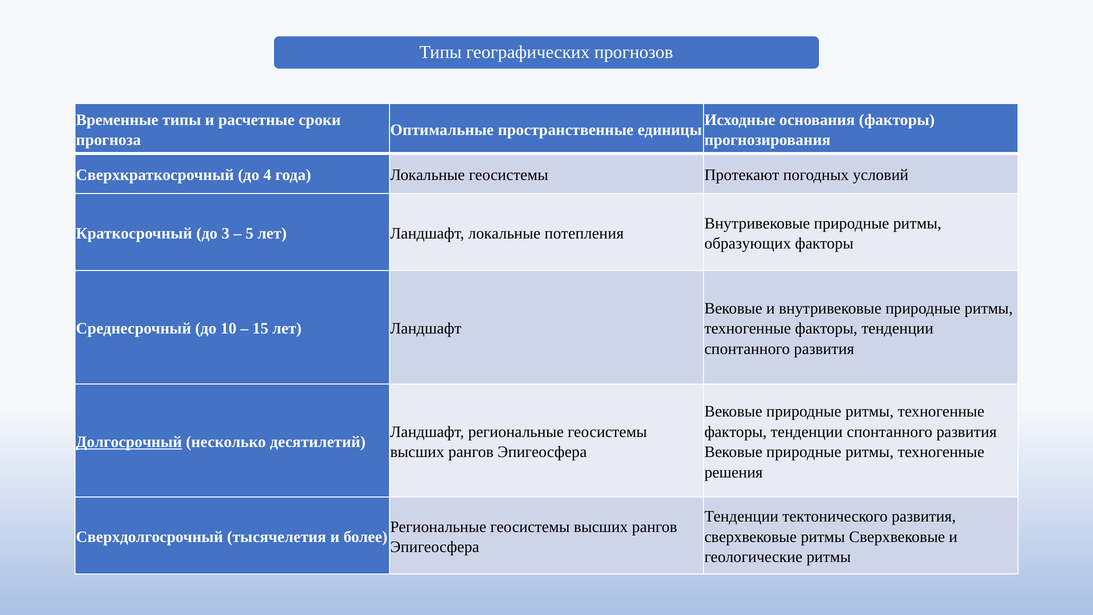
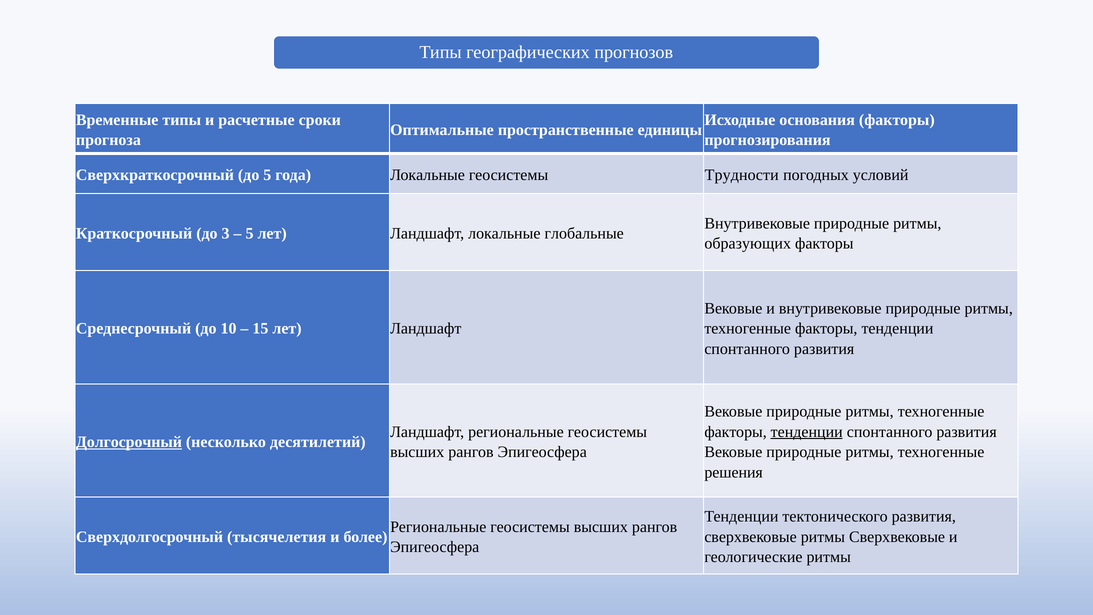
до 4: 4 -> 5
Протекают: Протекают -> Трудности
потепления: потепления -> глобальные
тенденции at (807, 432) underline: none -> present
